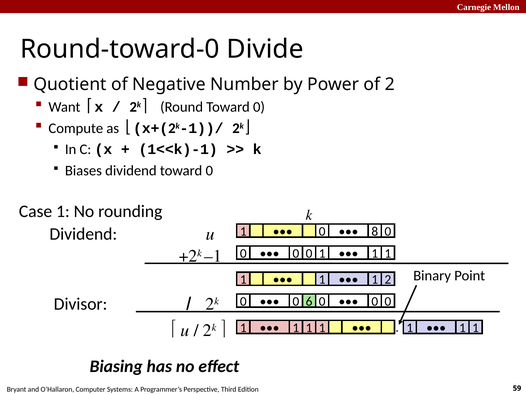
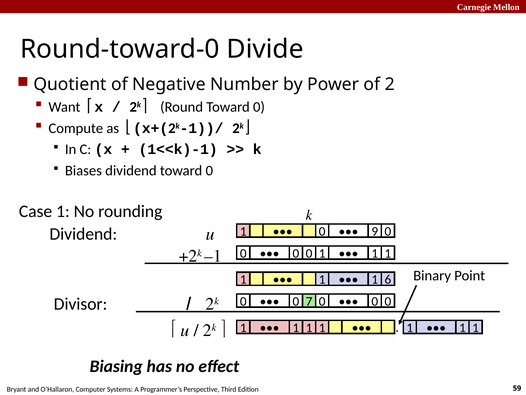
8: 8 -> 9
1 2: 2 -> 6
6: 6 -> 7
